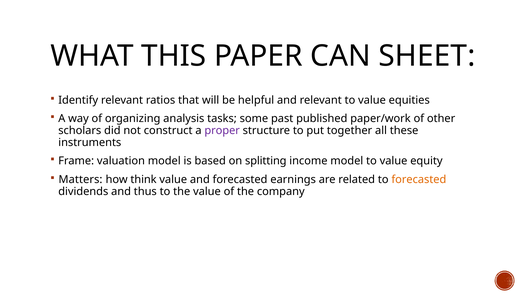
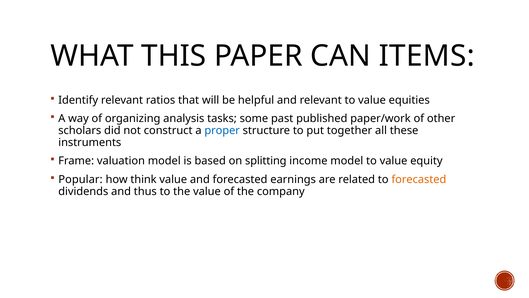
SHEET: SHEET -> ITEMS
proper colour: purple -> blue
Matters: Matters -> Popular
